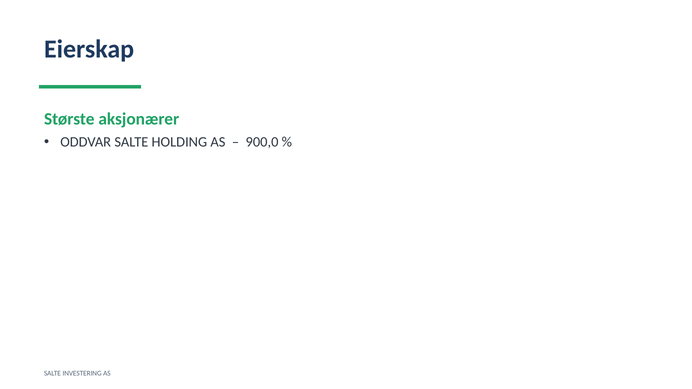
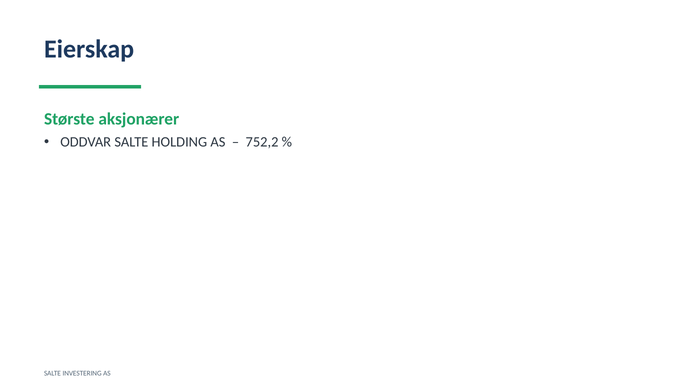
900,0: 900,0 -> 752,2
